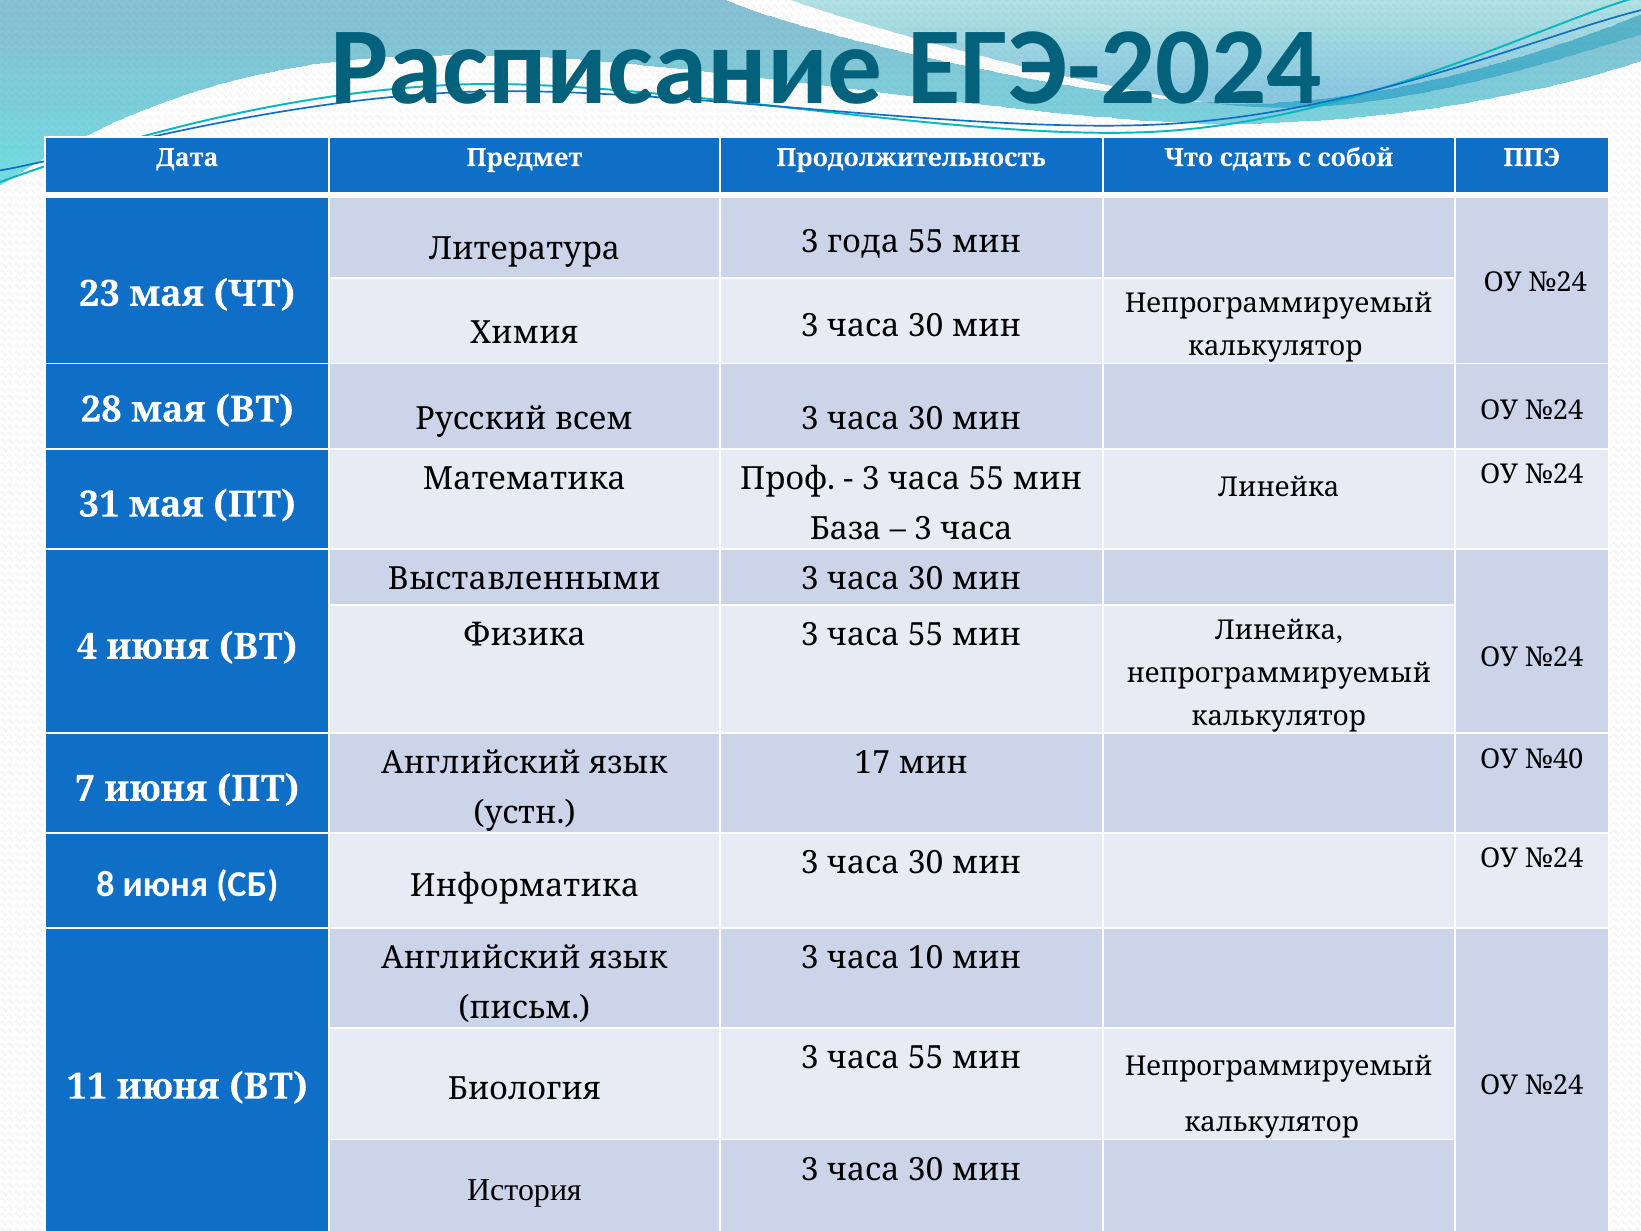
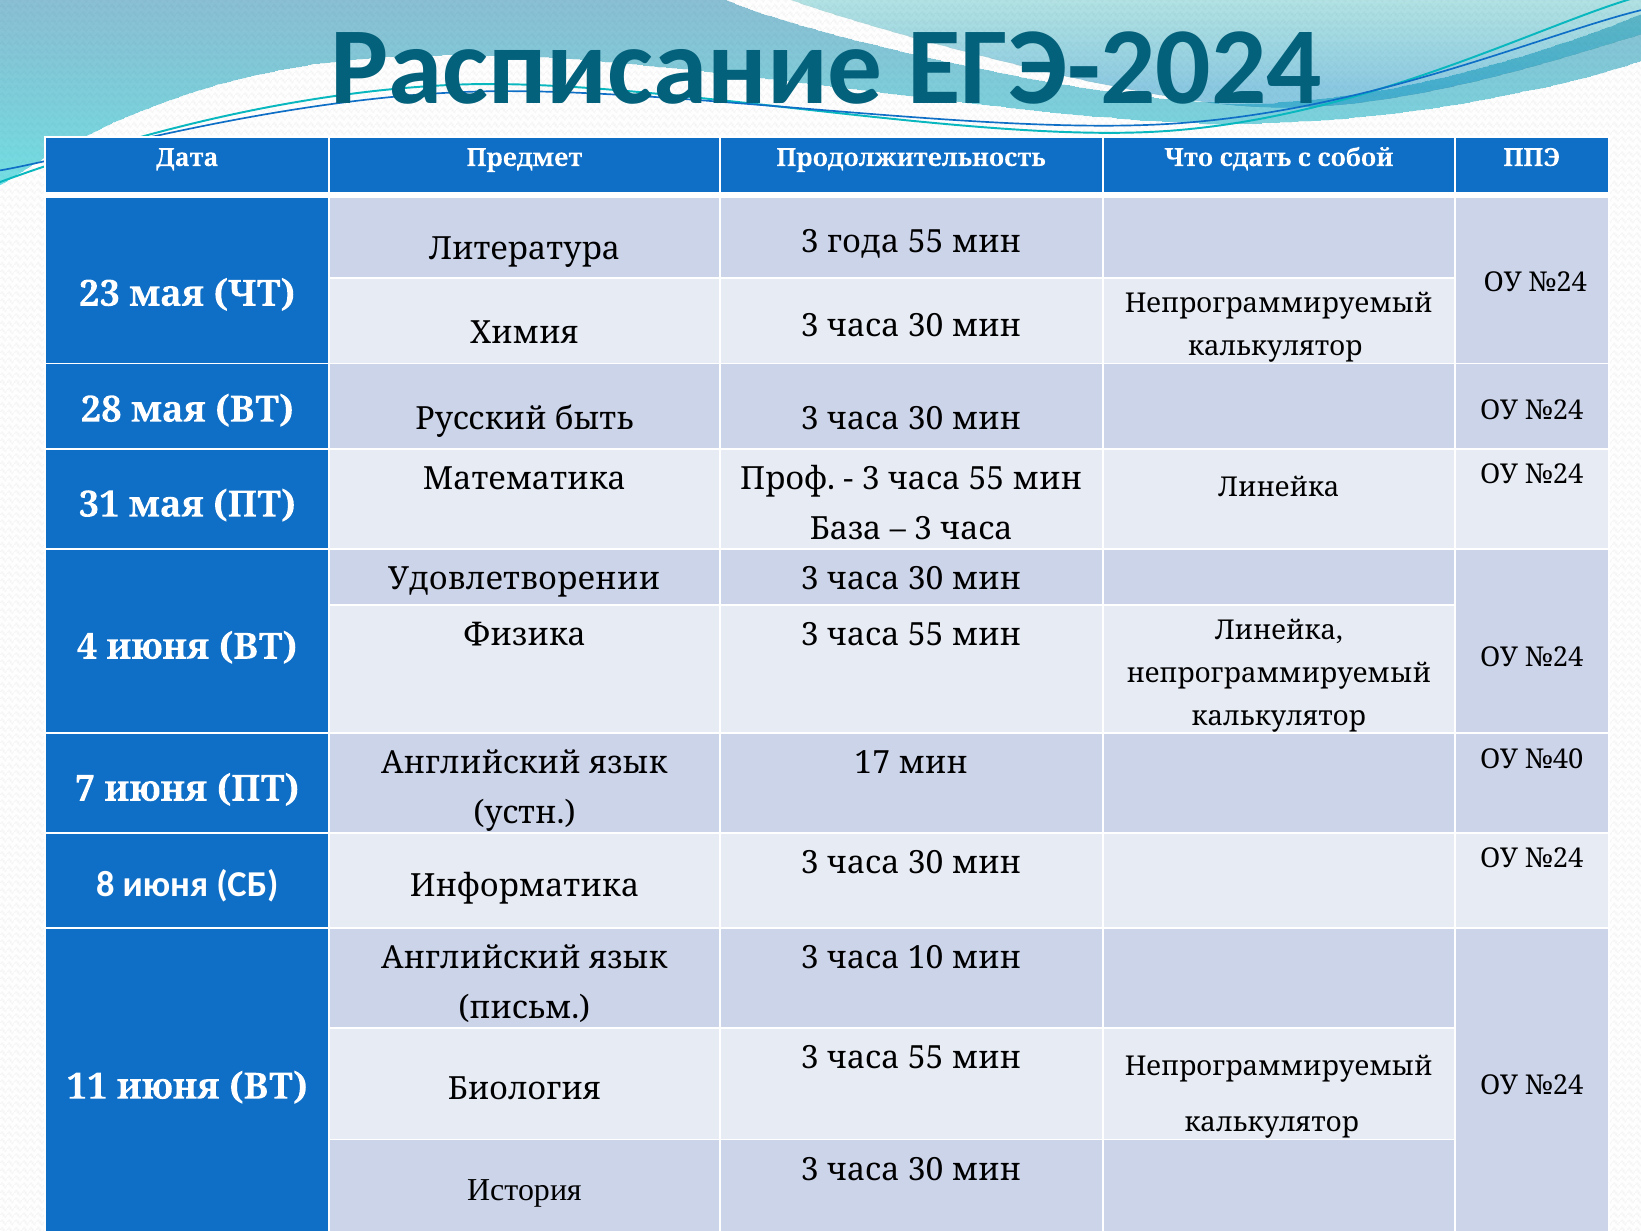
всем: всем -> быть
Выставленными: Выставленными -> Удовлетворении
